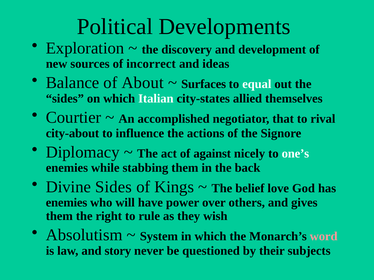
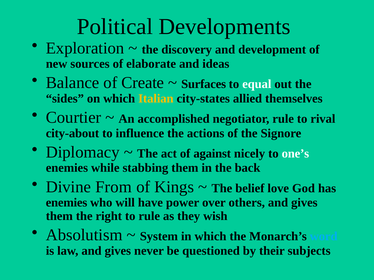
incorrect: incorrect -> elaborate
About: About -> Create
Italian colour: white -> yellow
negotiator that: that -> rule
Divine Sides: Sides -> From
word colour: pink -> light blue
law and story: story -> gives
